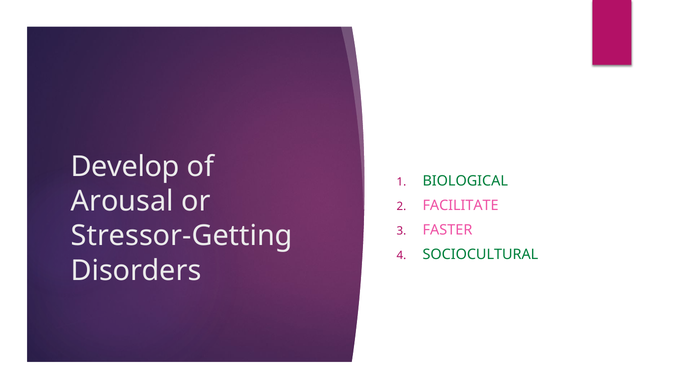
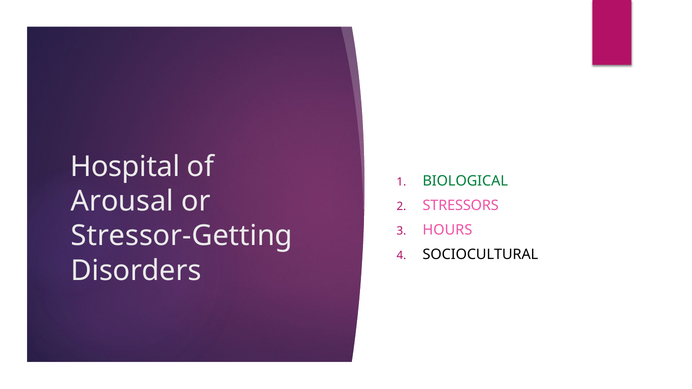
Develop: Develop -> Hospital
FACILITATE: FACILITATE -> STRESSORS
FASTER: FASTER -> HOURS
SOCIOCULTURAL colour: green -> black
